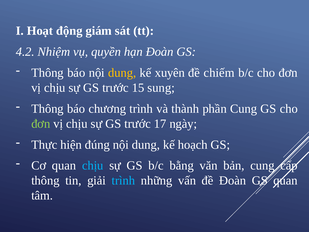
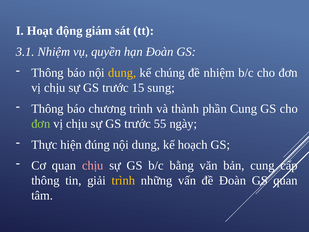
4.2: 4.2 -> 3.1
xuyên: xuyên -> chúng
đề chiếm: chiếm -> nhiệm
17: 17 -> 55
chịu at (93, 165) colour: light blue -> pink
trình at (123, 180) colour: light blue -> yellow
